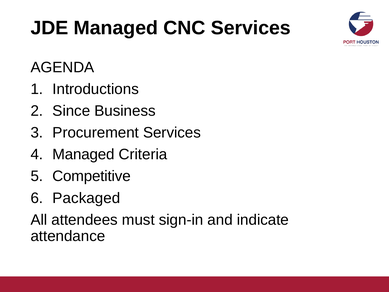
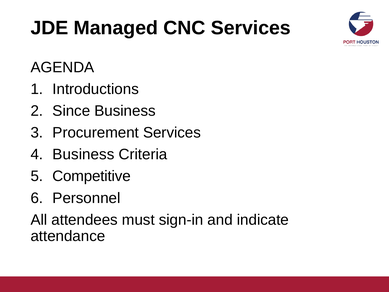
Managed at (84, 154): Managed -> Business
Packaged: Packaged -> Personnel
